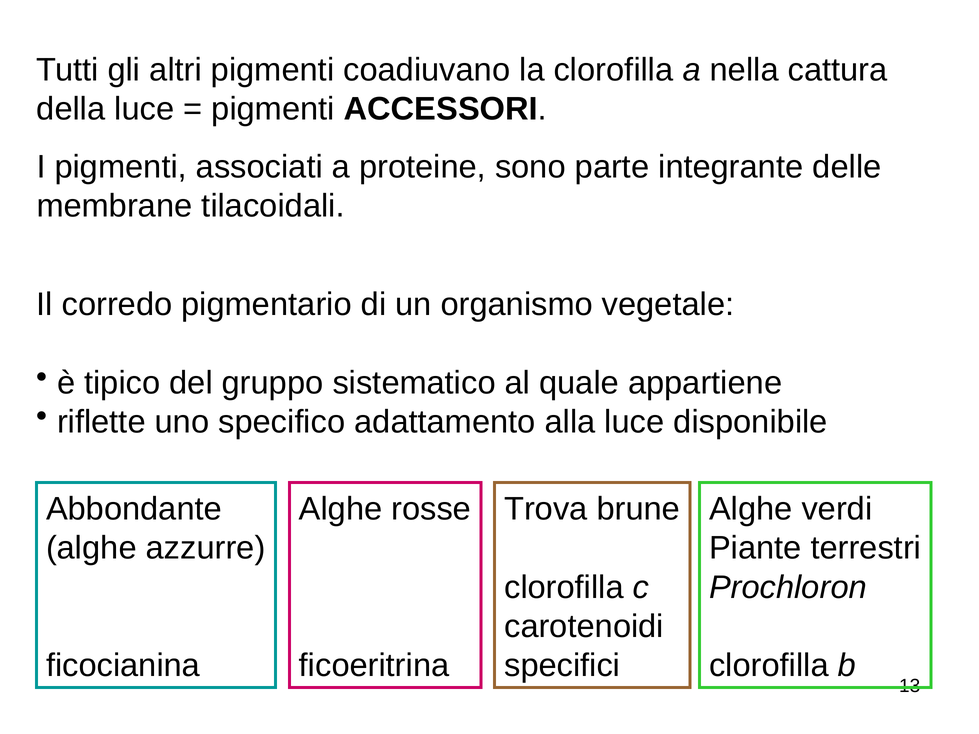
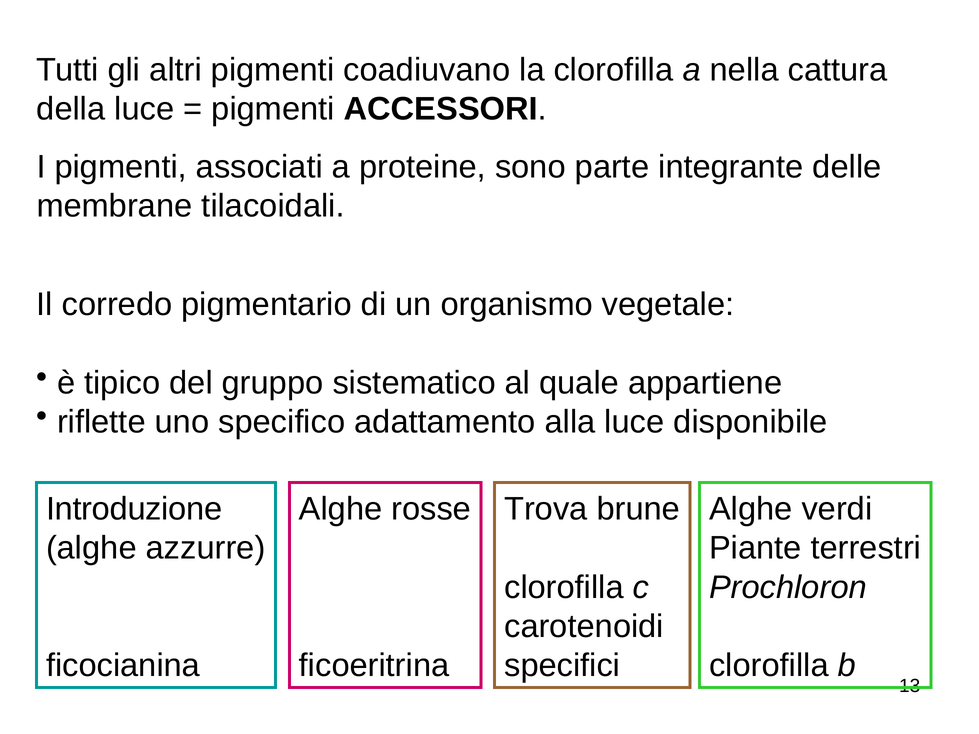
Abbondante: Abbondante -> Introduzione
